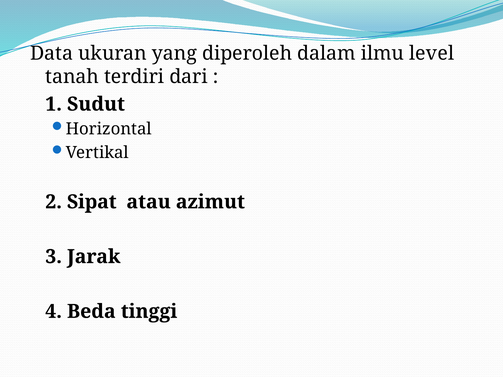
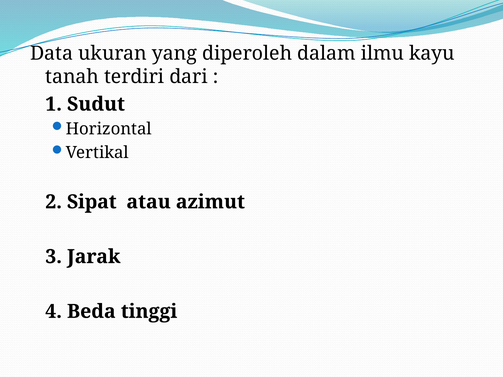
level: level -> kayu
